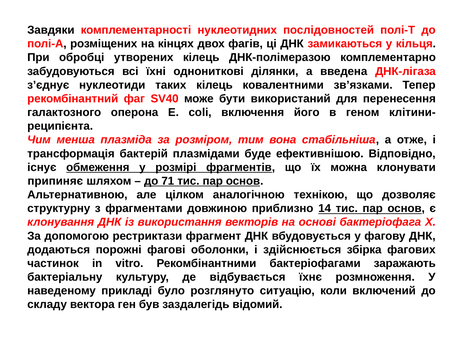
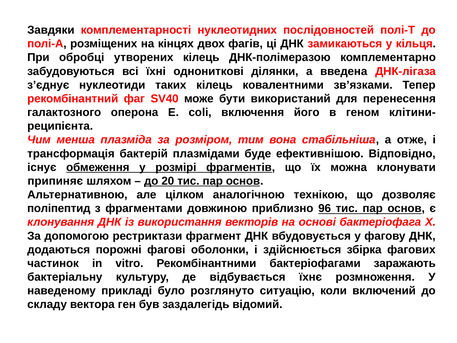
71: 71 -> 20
структурну: структурну -> поліпептид
14: 14 -> 96
